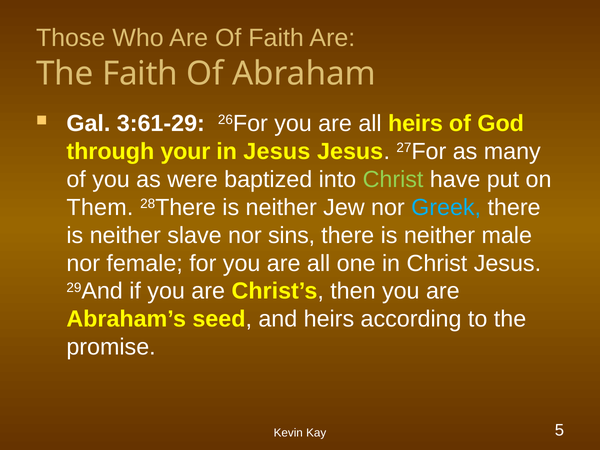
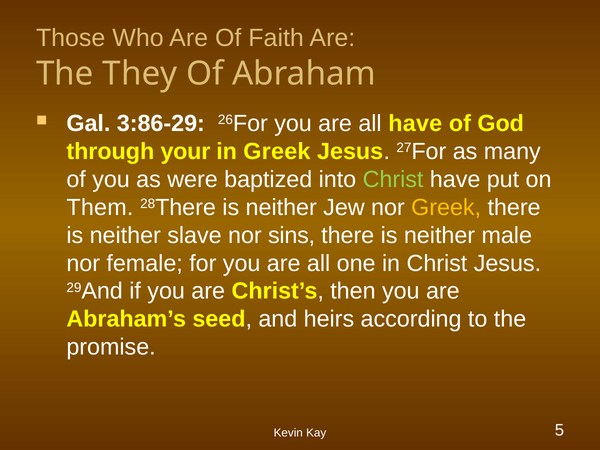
The Faith: Faith -> They
3:61-29: 3:61-29 -> 3:86-29
all heirs: heirs -> have
in Jesus: Jesus -> Greek
Greek at (446, 207) colour: light blue -> yellow
